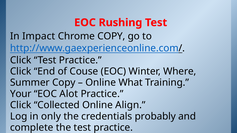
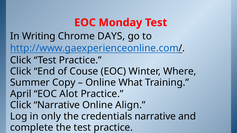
Rushing: Rushing -> Monday
Impact: Impact -> Writing
Chrome COPY: COPY -> DAYS
Your: Your -> April
Click Collected: Collected -> Narrative
credentials probably: probably -> narrative
